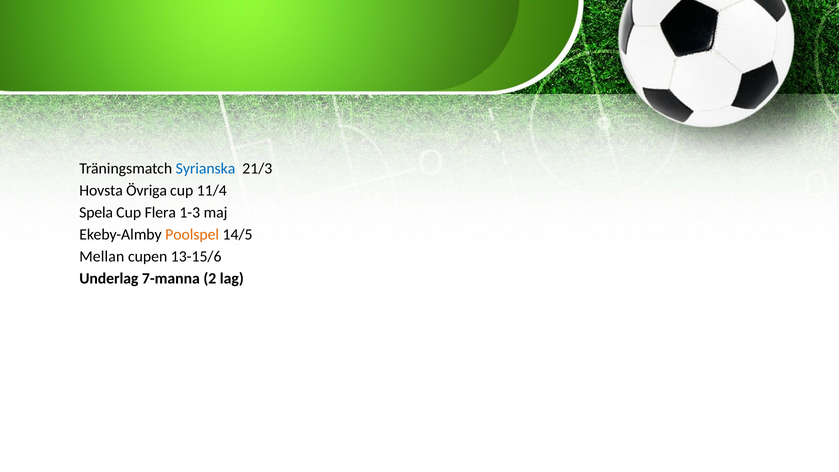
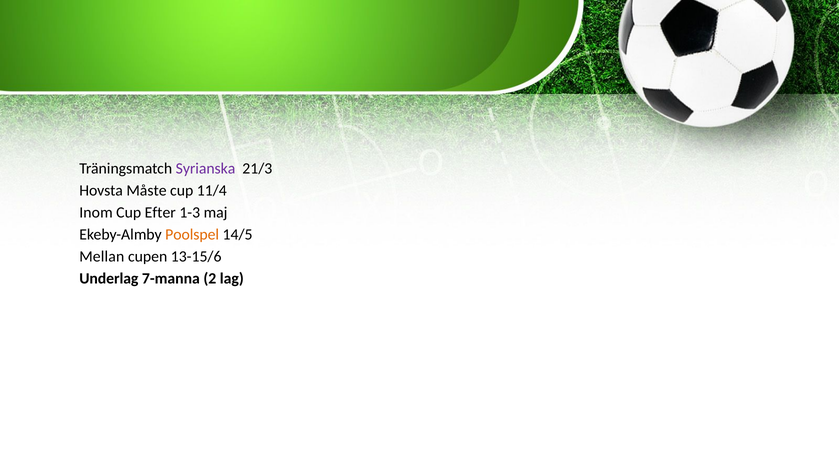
Syrianska colour: blue -> purple
Övriga: Övriga -> Måste
Spela: Spela -> Inom
Flera: Flera -> Efter
